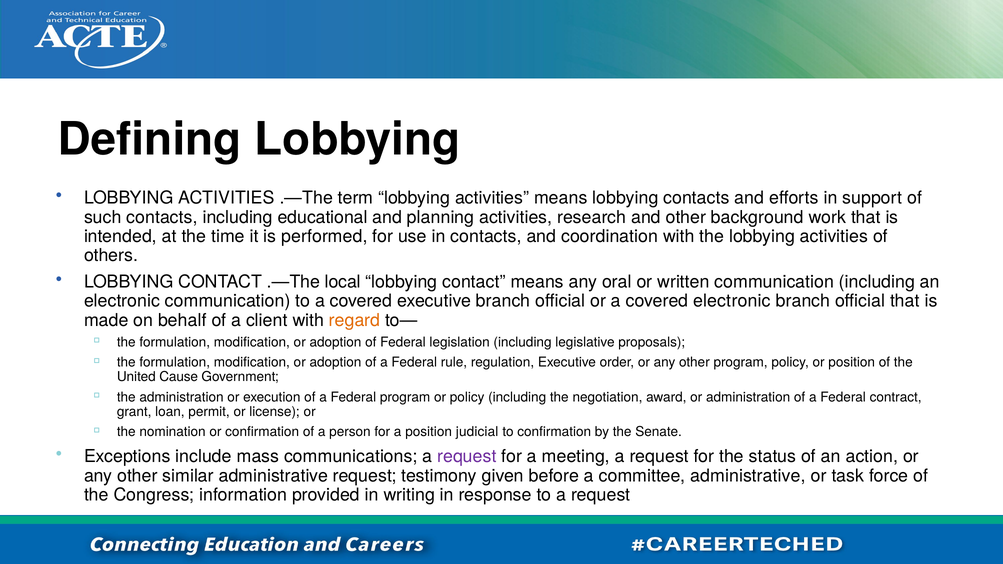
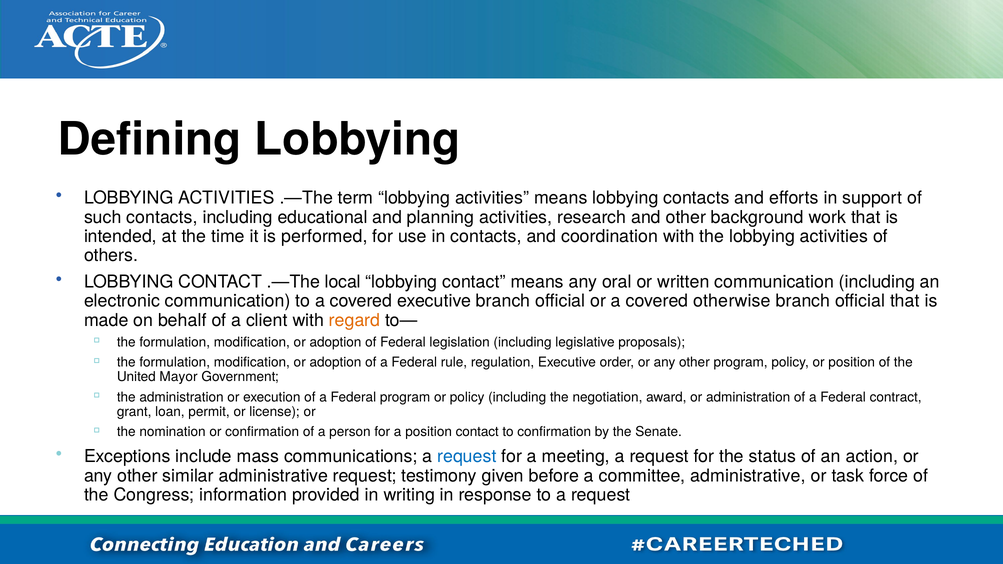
covered electronic: electronic -> otherwise
Cause: Cause -> Mayor
position judicial: judicial -> contact
request at (467, 457) colour: purple -> blue
